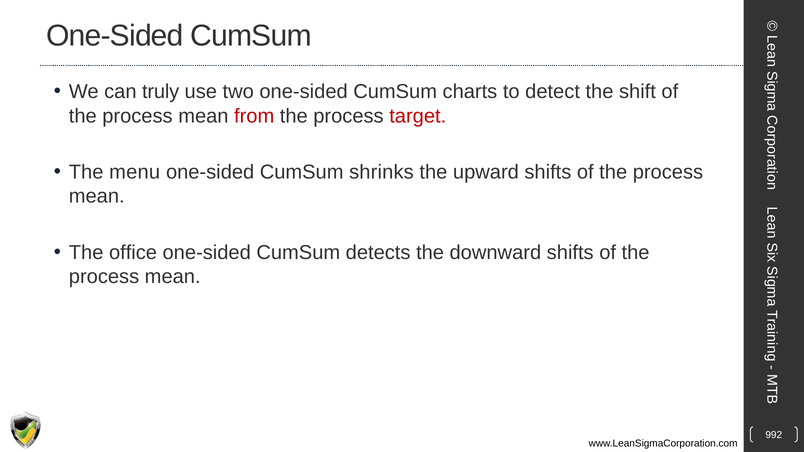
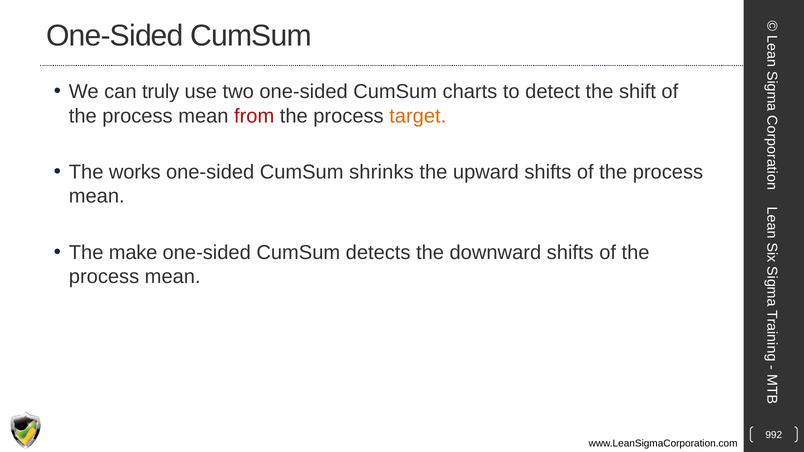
target colour: red -> orange
menu: menu -> works
office: office -> make
